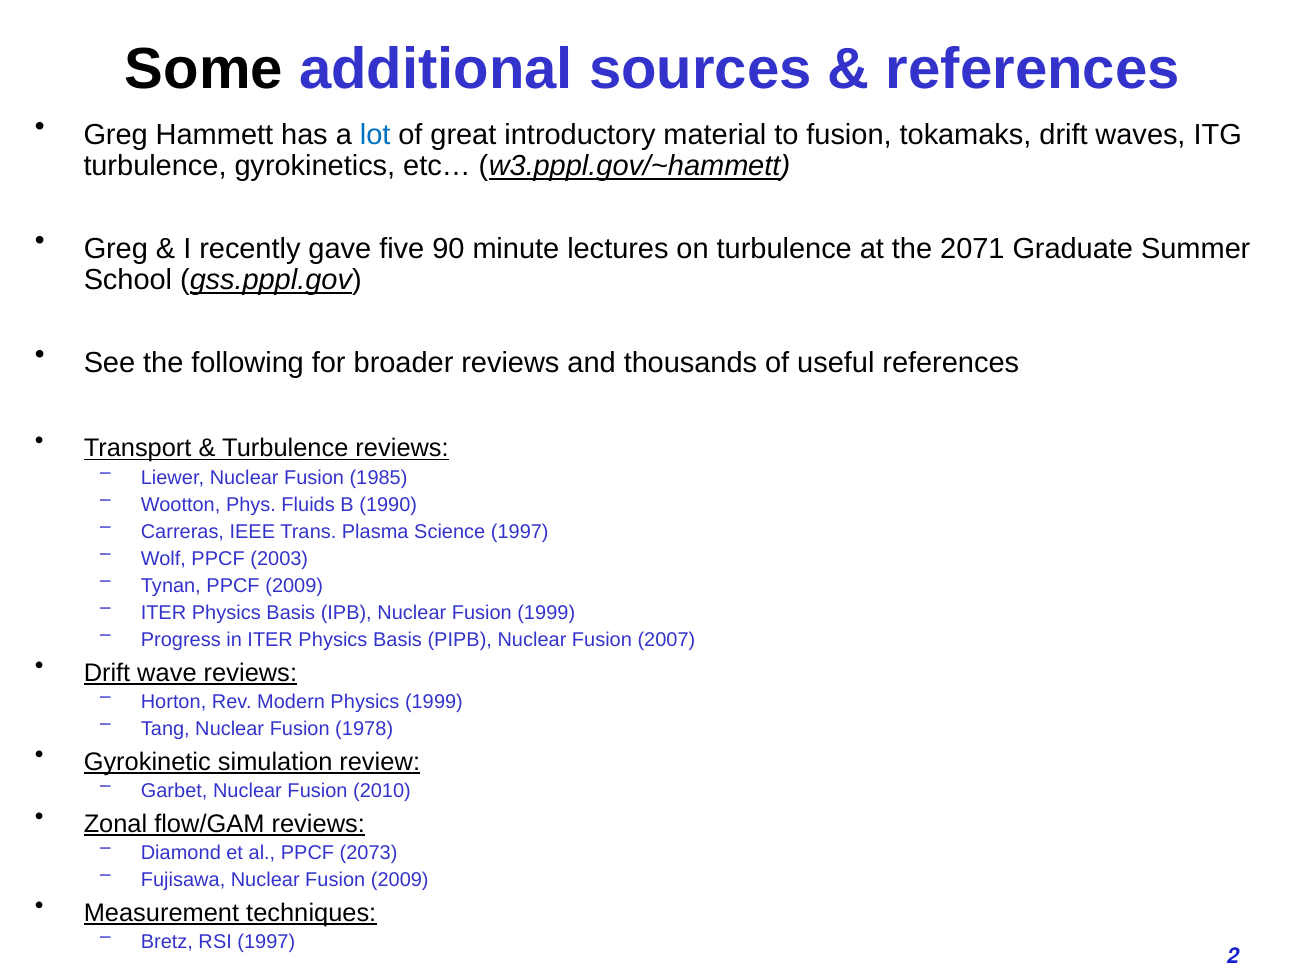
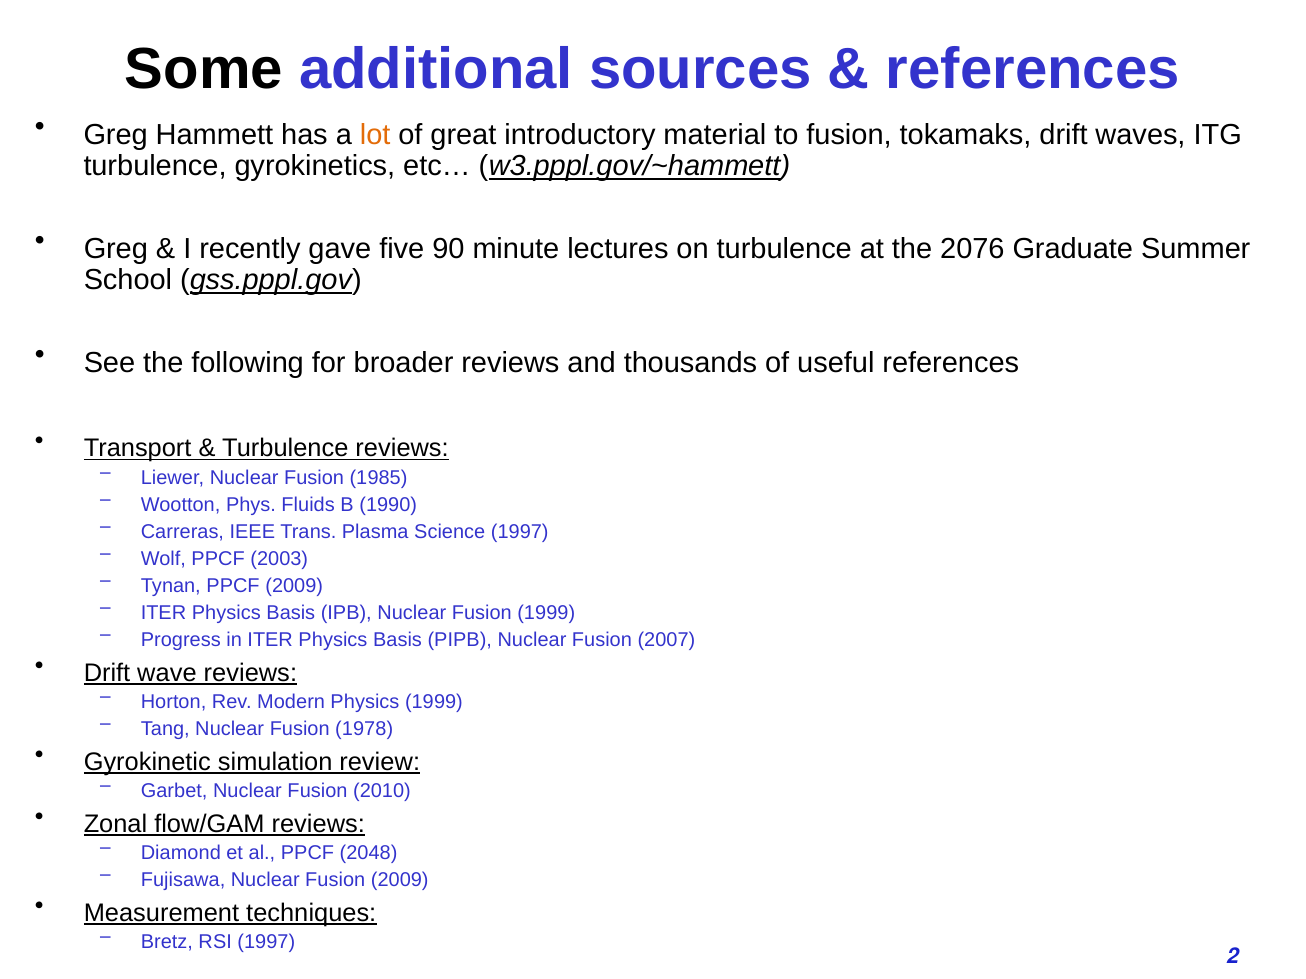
lot colour: blue -> orange
2071: 2071 -> 2076
2073: 2073 -> 2048
